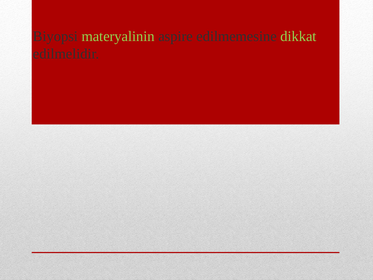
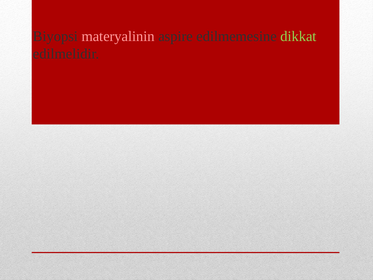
materyalinin colour: light green -> pink
